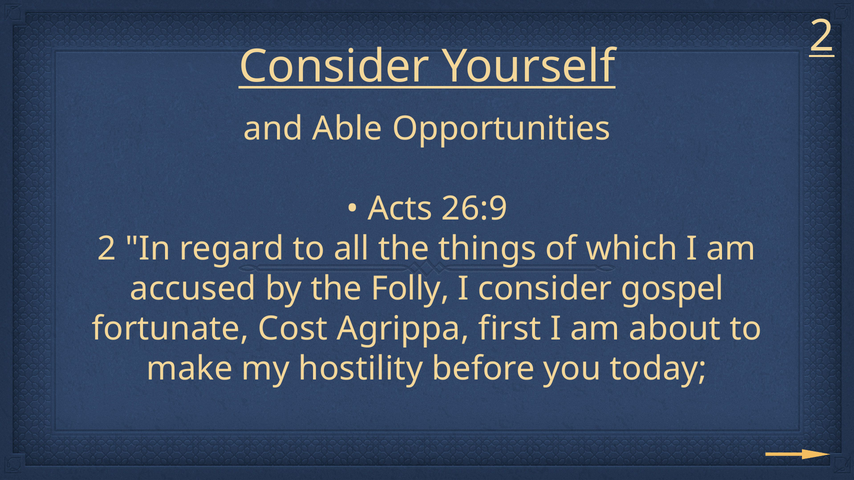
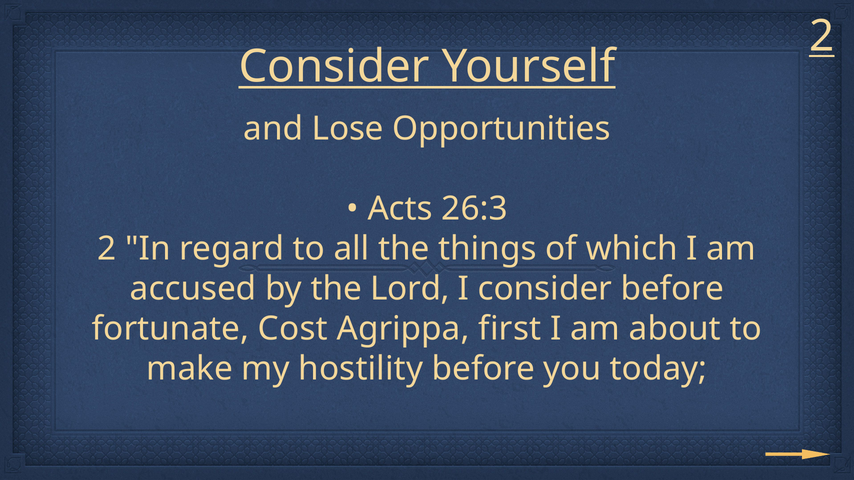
Able: Able -> Lose
26:9: 26:9 -> 26:3
Folly: Folly -> Lord
consider gospel: gospel -> before
